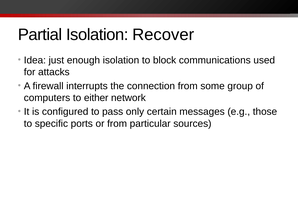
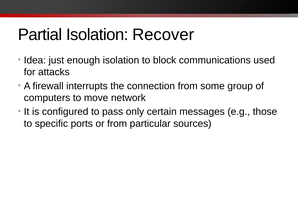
either: either -> move
